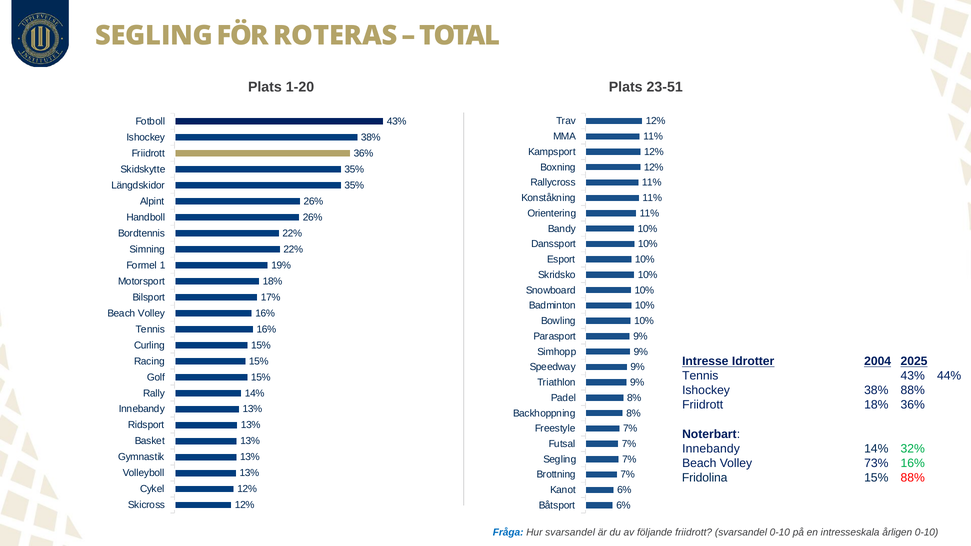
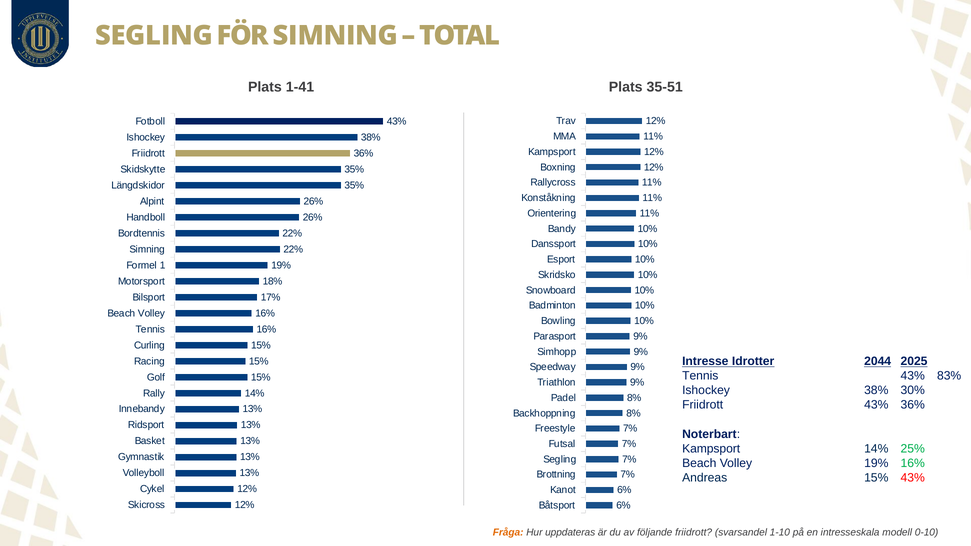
FÖR ROTERAS: ROTERAS -> SIMNING
1-20: 1-20 -> 1-41
23-51: 23-51 -> 35-51
2004: 2004 -> 2044
44%: 44% -> 83%
38% 88%: 88% -> 30%
Friidrott 18%: 18% -> 43%
Innebandy at (711, 449): Innebandy -> Kampsport
32%: 32% -> 25%
Volley 73%: 73% -> 19%
Fridolina: Fridolina -> Andreas
15% 88%: 88% -> 43%
Fråga colour: blue -> orange
Hur svarsandel: svarsandel -> uppdateras
svarsandel 0-10: 0-10 -> 1-10
årligen: årligen -> modell
